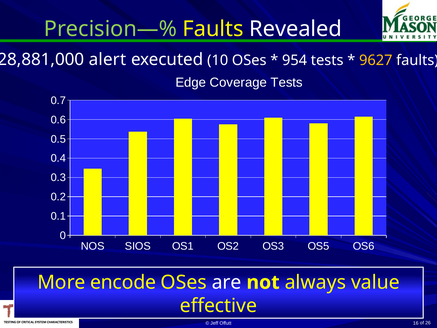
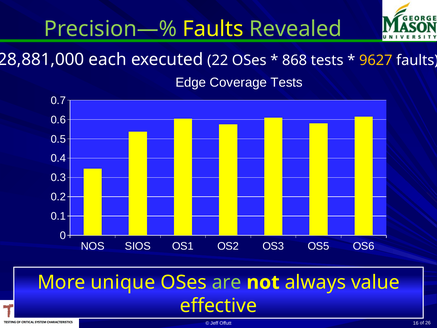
Revealed colour: white -> light green
alert: alert -> each
10: 10 -> 22
954: 954 -> 868
encode: encode -> unique
are colour: white -> light green
